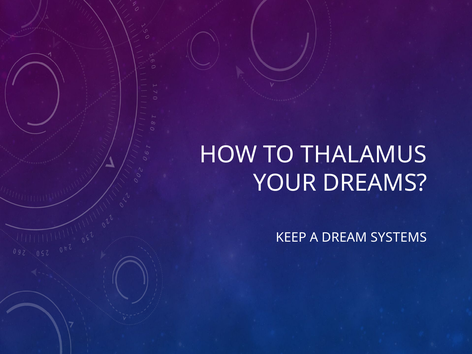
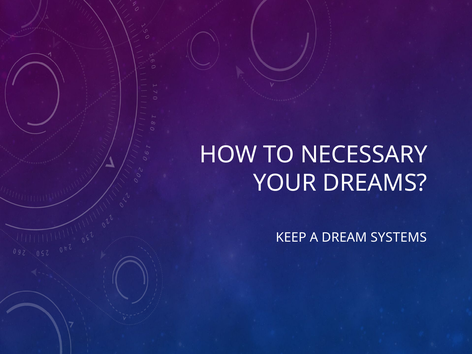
THALAMUS: THALAMUS -> NECESSARY
